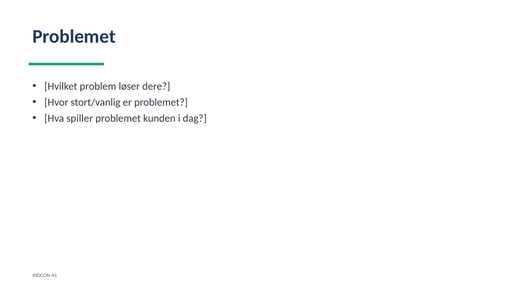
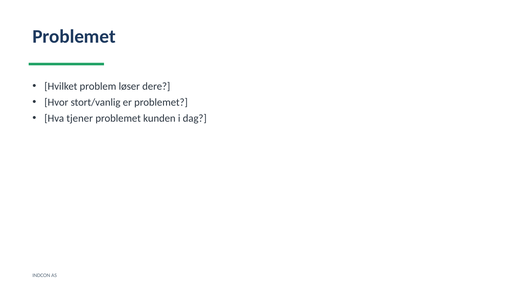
spiller: spiller -> tjener
